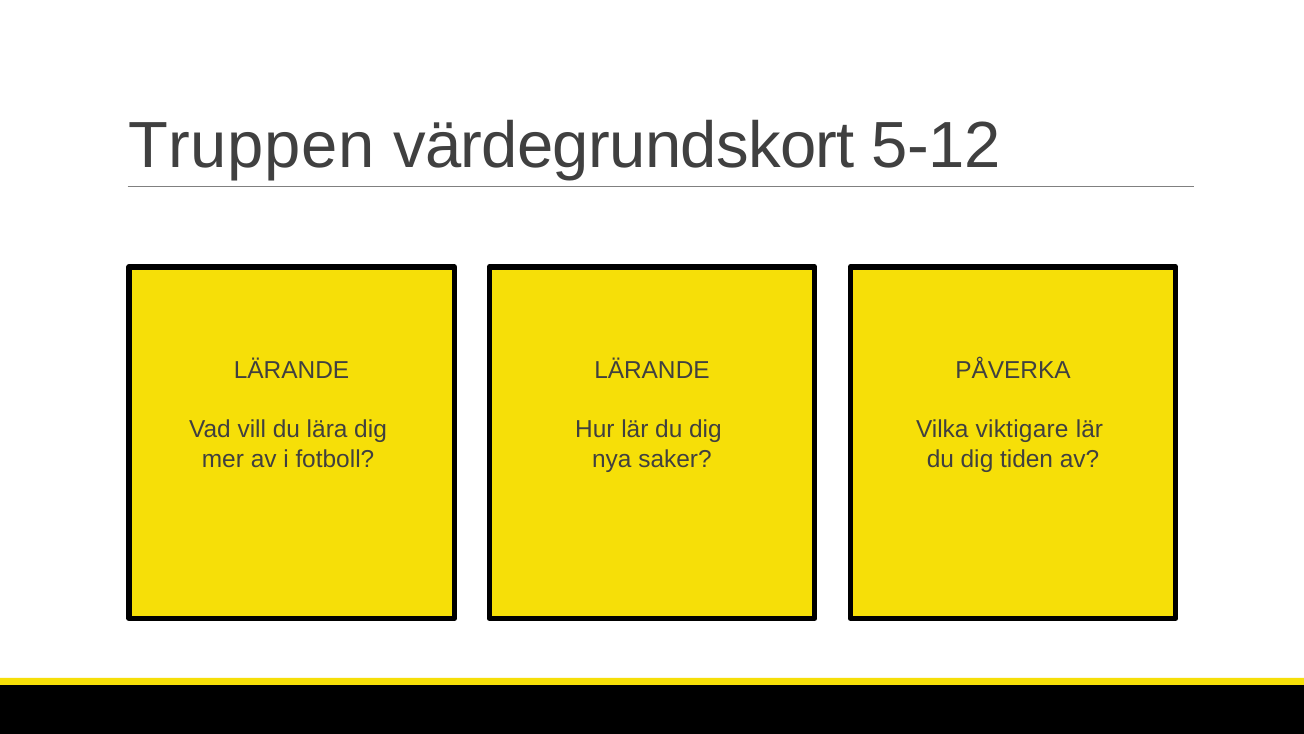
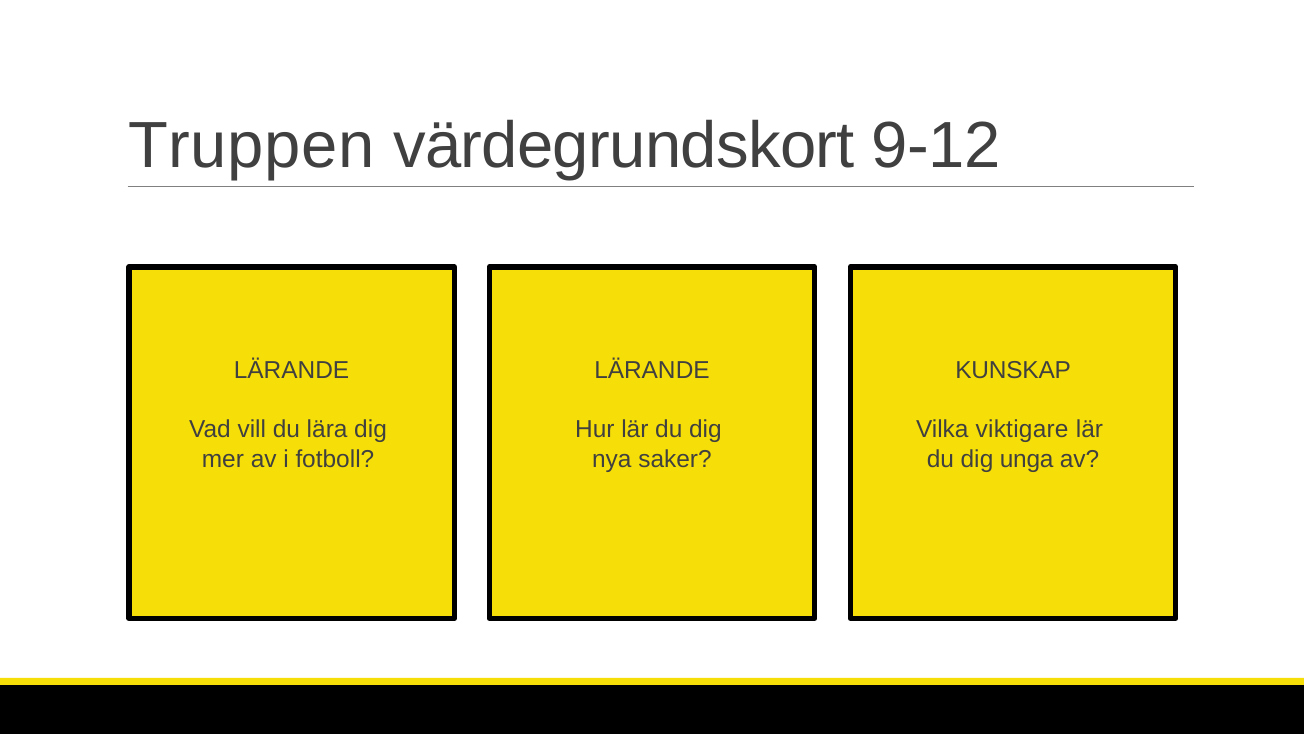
5-12: 5-12 -> 9-12
PÅVERKA: PÅVERKA -> KUNSKAP
tiden: tiden -> unga
